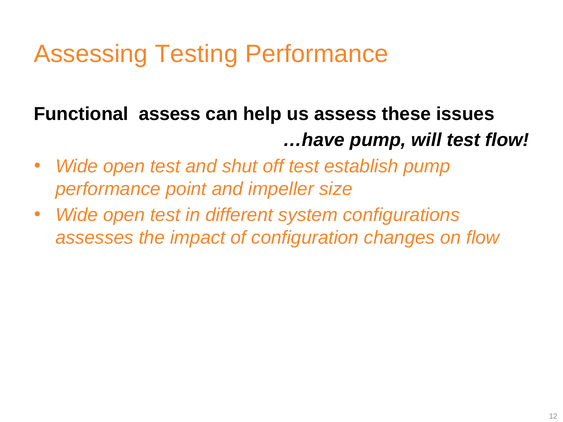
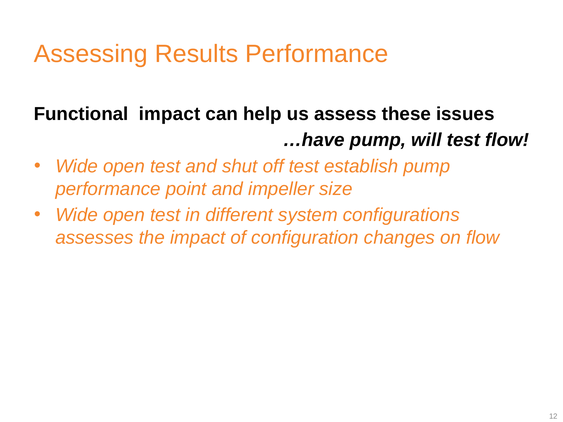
Testing: Testing -> Results
Functional assess: assess -> impact
